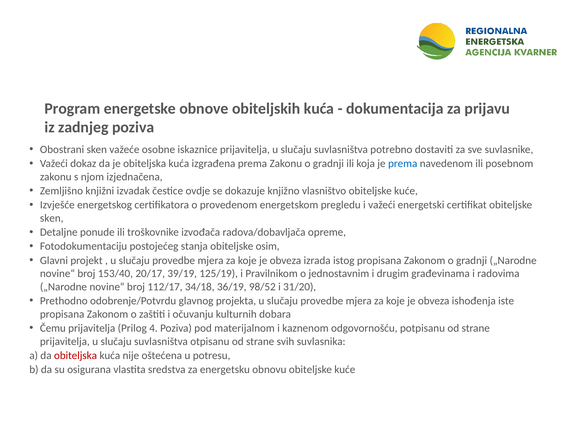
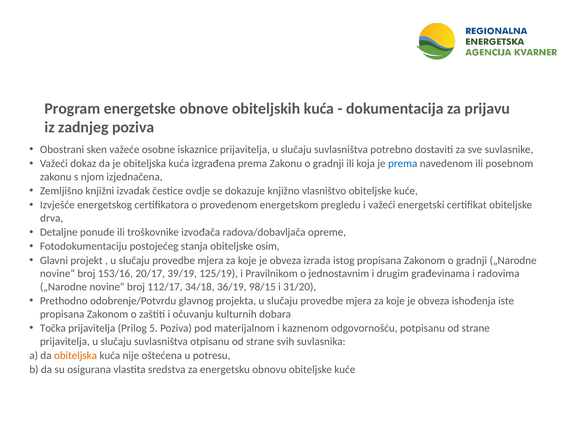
sken at (52, 218): sken -> drva
153/40: 153/40 -> 153/16
98/52: 98/52 -> 98/15
Čemu: Čemu -> Točka
4: 4 -> 5
obiteljska at (76, 356) colour: red -> orange
